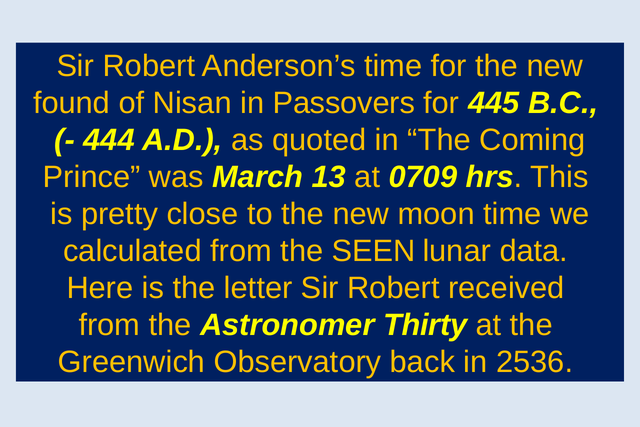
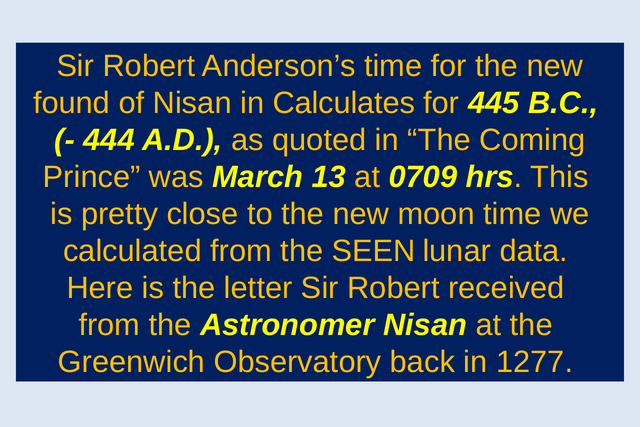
Passovers: Passovers -> Calculates
Astronomer Thirty: Thirty -> Nisan
2536: 2536 -> 1277
